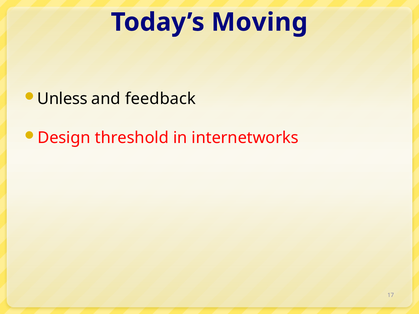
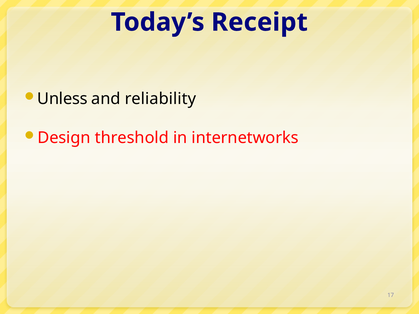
Moving: Moving -> Receipt
feedback: feedback -> reliability
